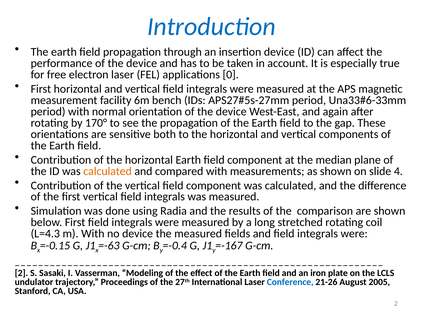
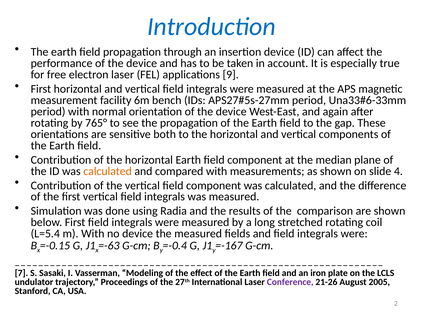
0: 0 -> 9
170°: 170° -> 765°
L=4.3: L=4.3 -> L=5.4
2 at (21, 272): 2 -> 7
Conference colour: blue -> purple
